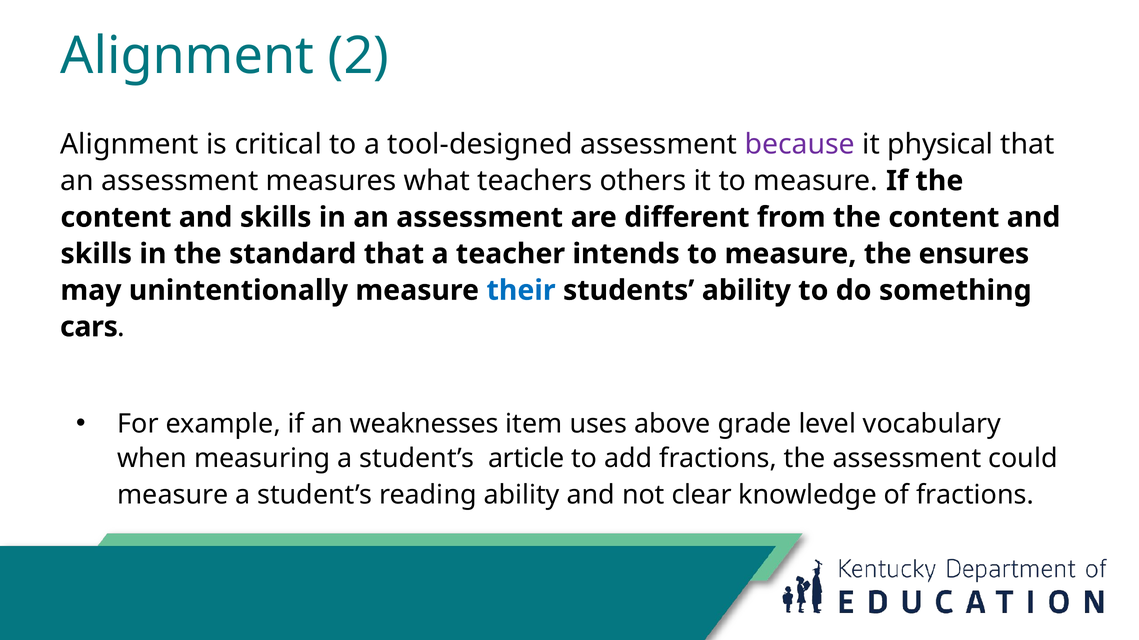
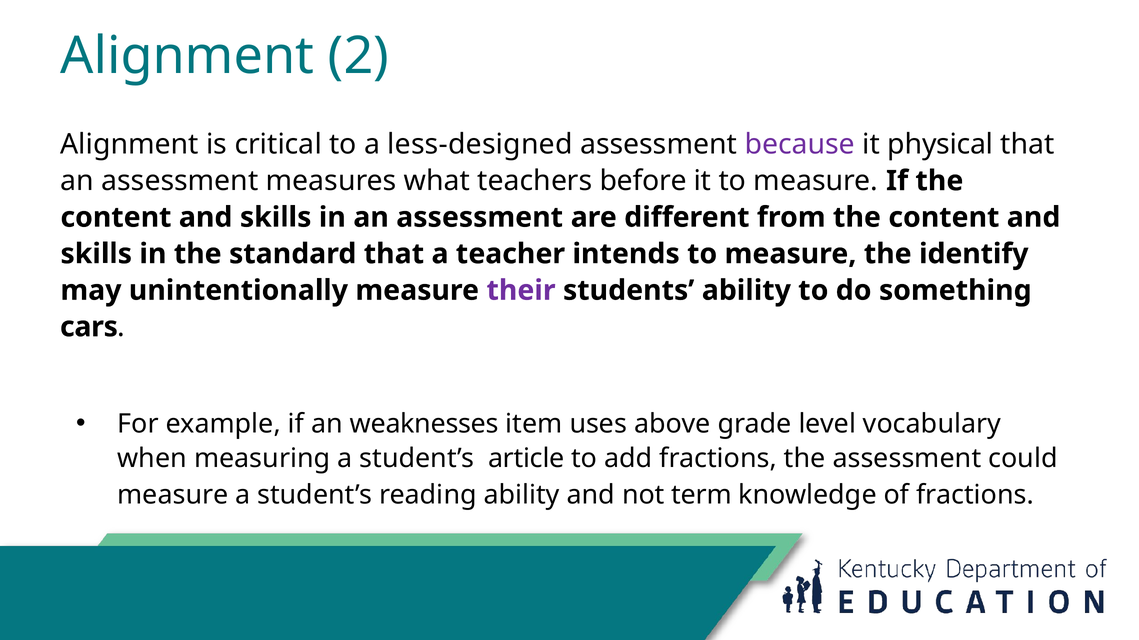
tool-designed: tool-designed -> less-designed
others: others -> before
ensures: ensures -> identify
their colour: blue -> purple
clear: clear -> term
